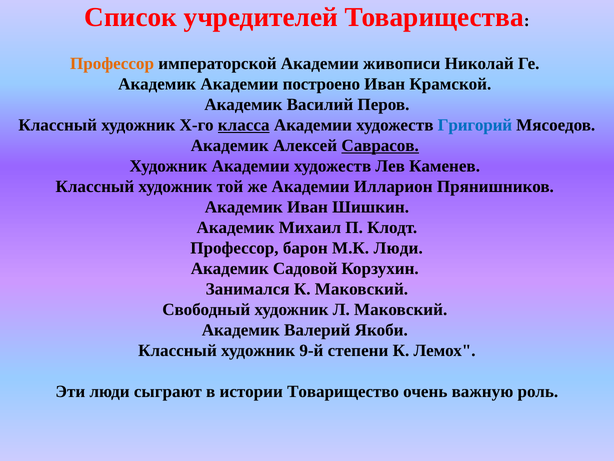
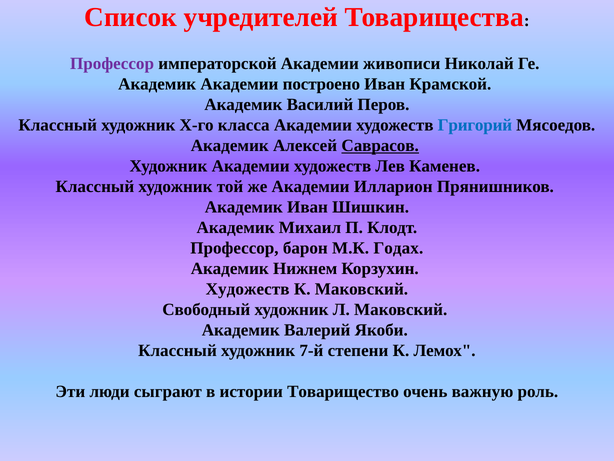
Профессор at (112, 64) colour: orange -> purple
класса underline: present -> none
М.К Люди: Люди -> Годах
Садовой: Садовой -> Нижнем
Занимался at (248, 289): Занимался -> Художеств
9-й: 9-й -> 7-й
